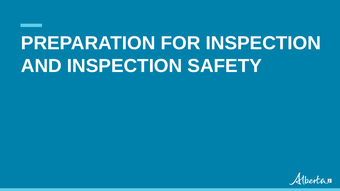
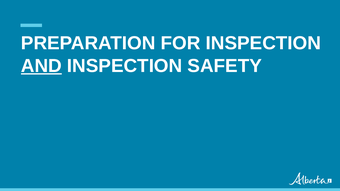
AND underline: none -> present
